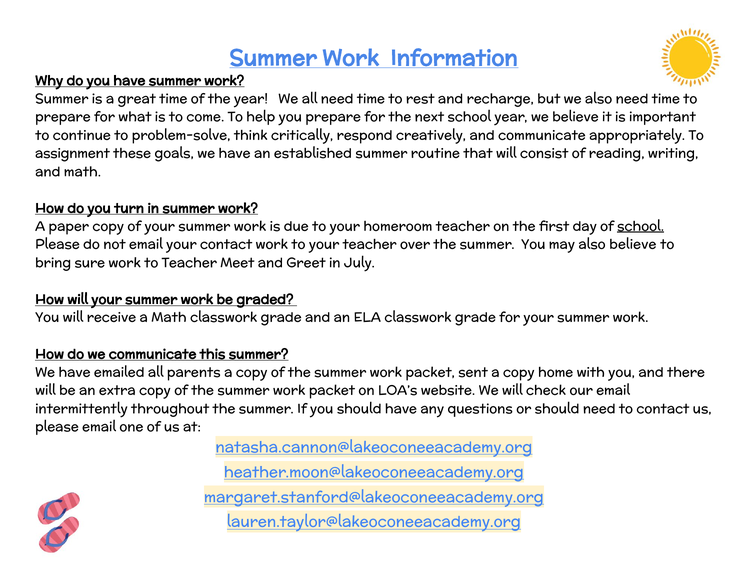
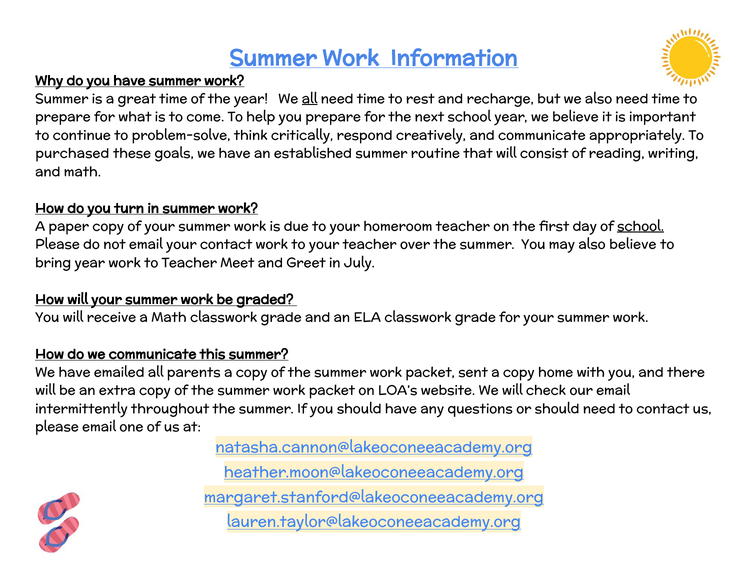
all at (310, 99) underline: none -> present
assignment: assignment -> purchased
bring sure: sure -> year
